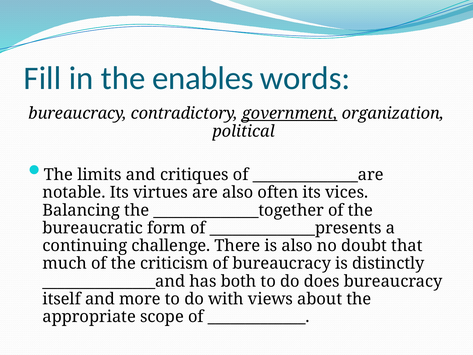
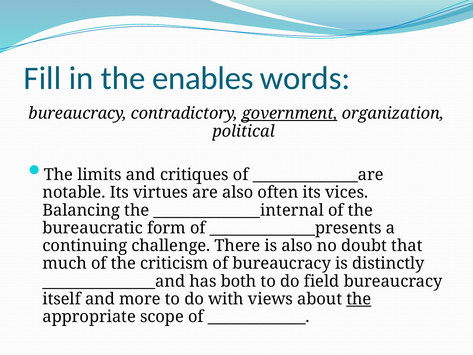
______________together: ______________together -> ______________internal
does: does -> field
the at (359, 299) underline: none -> present
